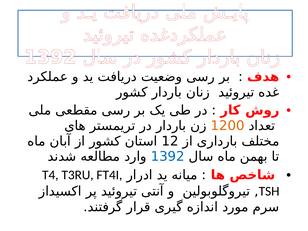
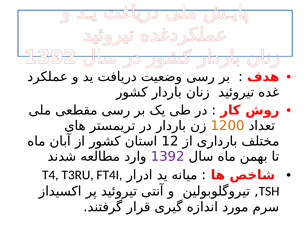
1392 at (168, 157) colour: blue -> purple
